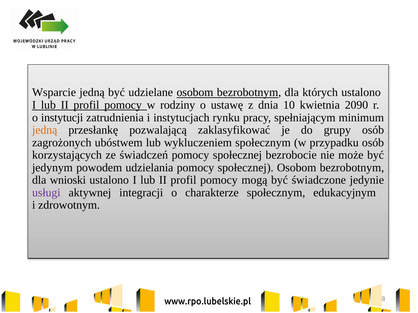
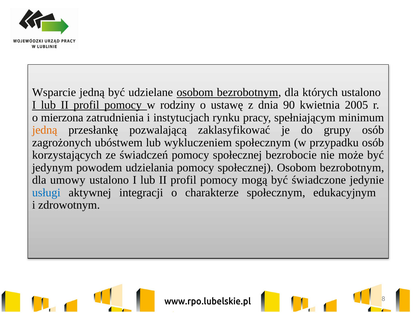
10: 10 -> 90
2090: 2090 -> 2005
instytucji: instytucji -> mierzona
wnioski: wnioski -> umowy
usługi colour: purple -> blue
